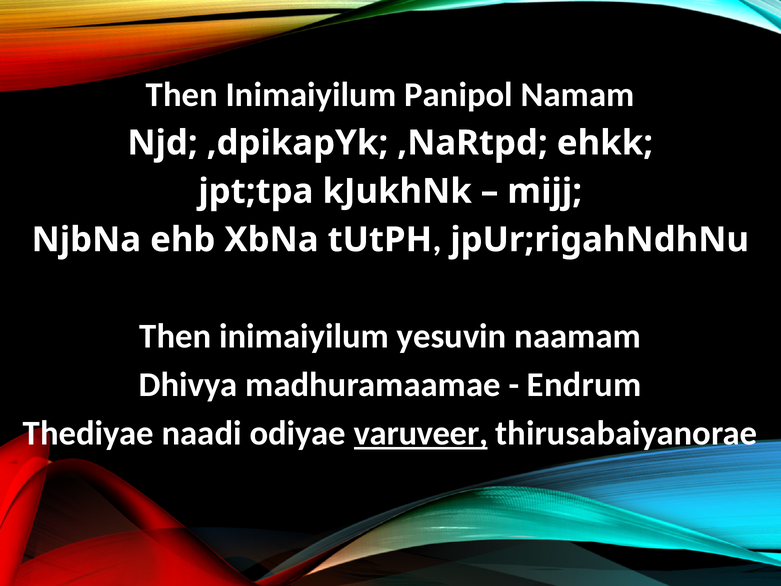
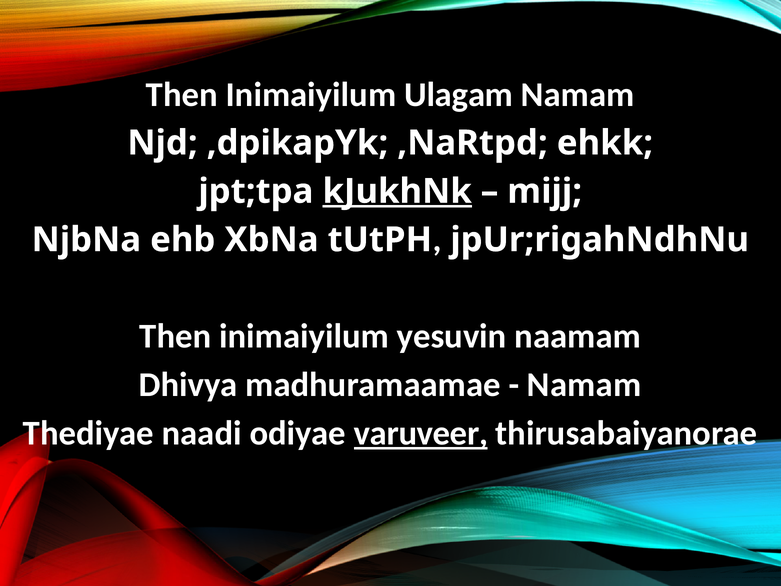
Panipol: Panipol -> Ulagam
kJukhNk underline: none -> present
Endrum at (584, 385): Endrum -> Namam
